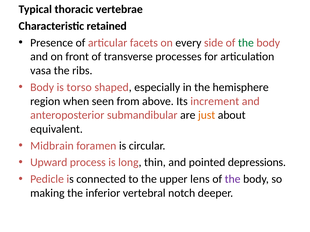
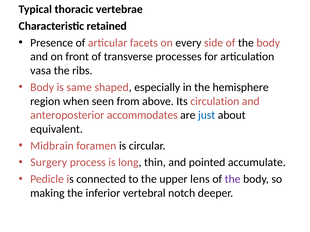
the at (246, 43) colour: green -> black
torso: torso -> same
increment: increment -> circulation
submandibular: submandibular -> accommodates
just colour: orange -> blue
Upward: Upward -> Surgery
depressions: depressions -> accumulate
